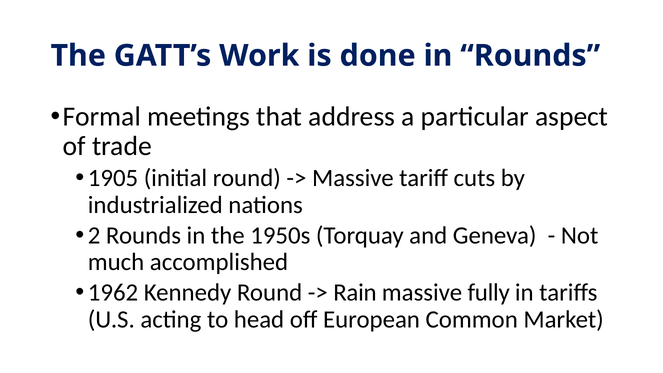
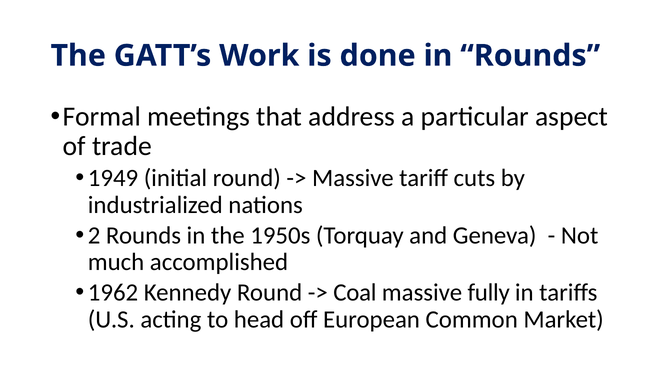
1905: 1905 -> 1949
Rain: Rain -> Coal
